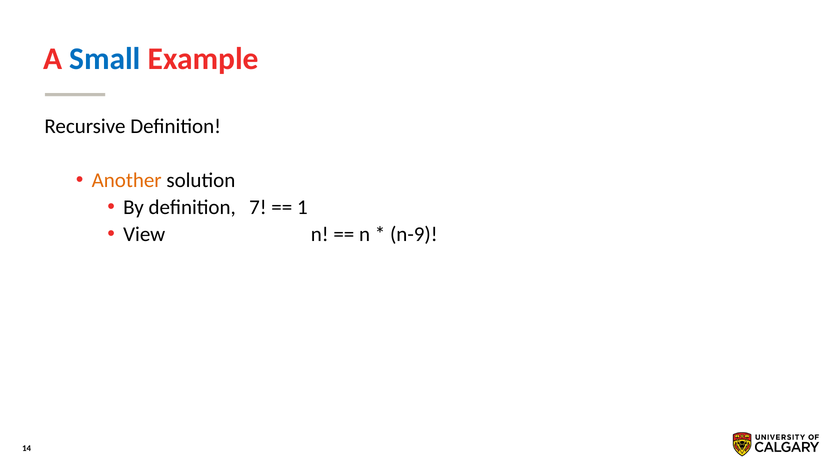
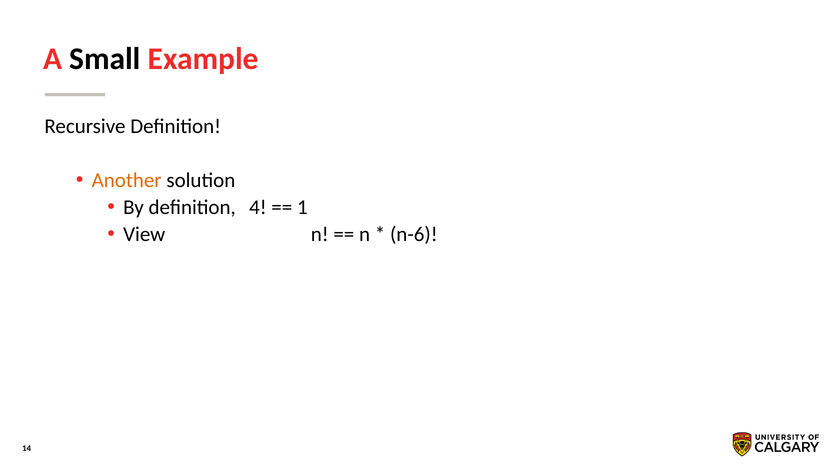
Small colour: blue -> black
7: 7 -> 4
n-9: n-9 -> n-6
